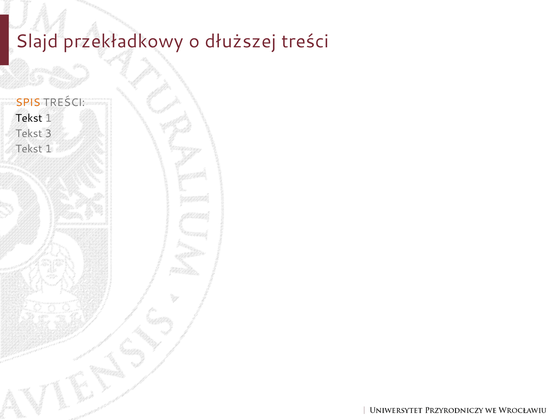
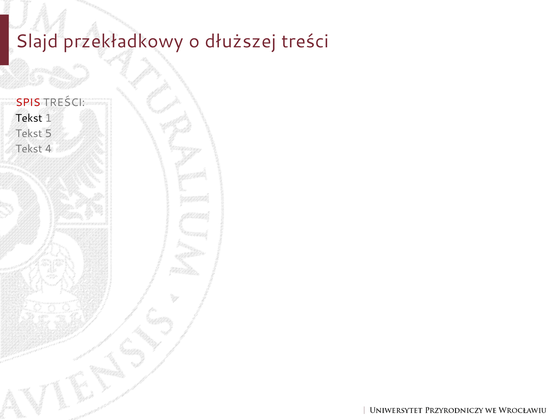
SPIS colour: orange -> red
3: 3 -> 5
1 at (48, 149): 1 -> 4
